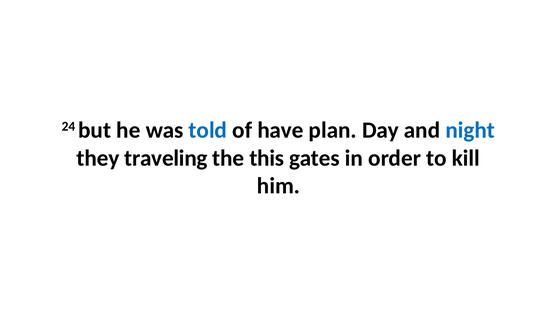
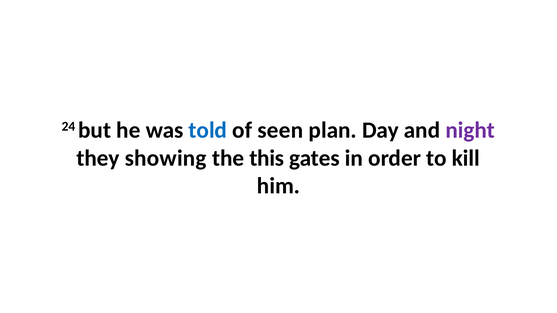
have: have -> seen
night colour: blue -> purple
traveling: traveling -> showing
